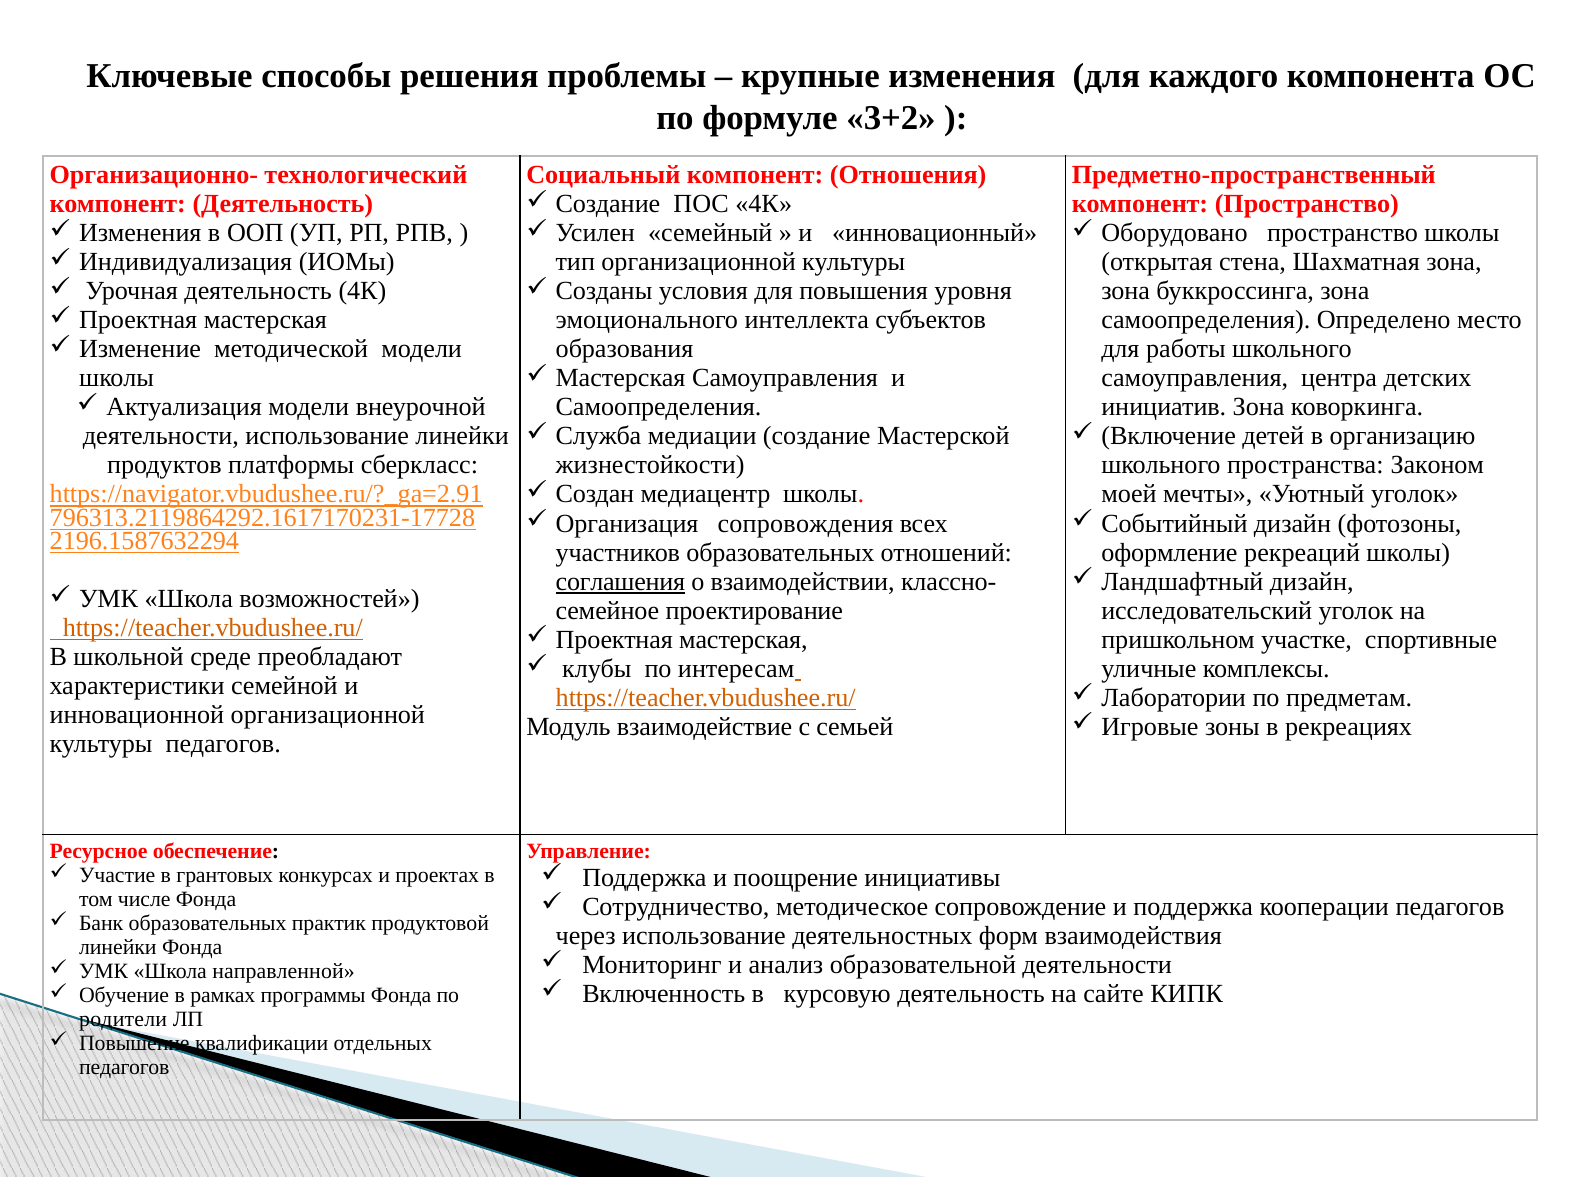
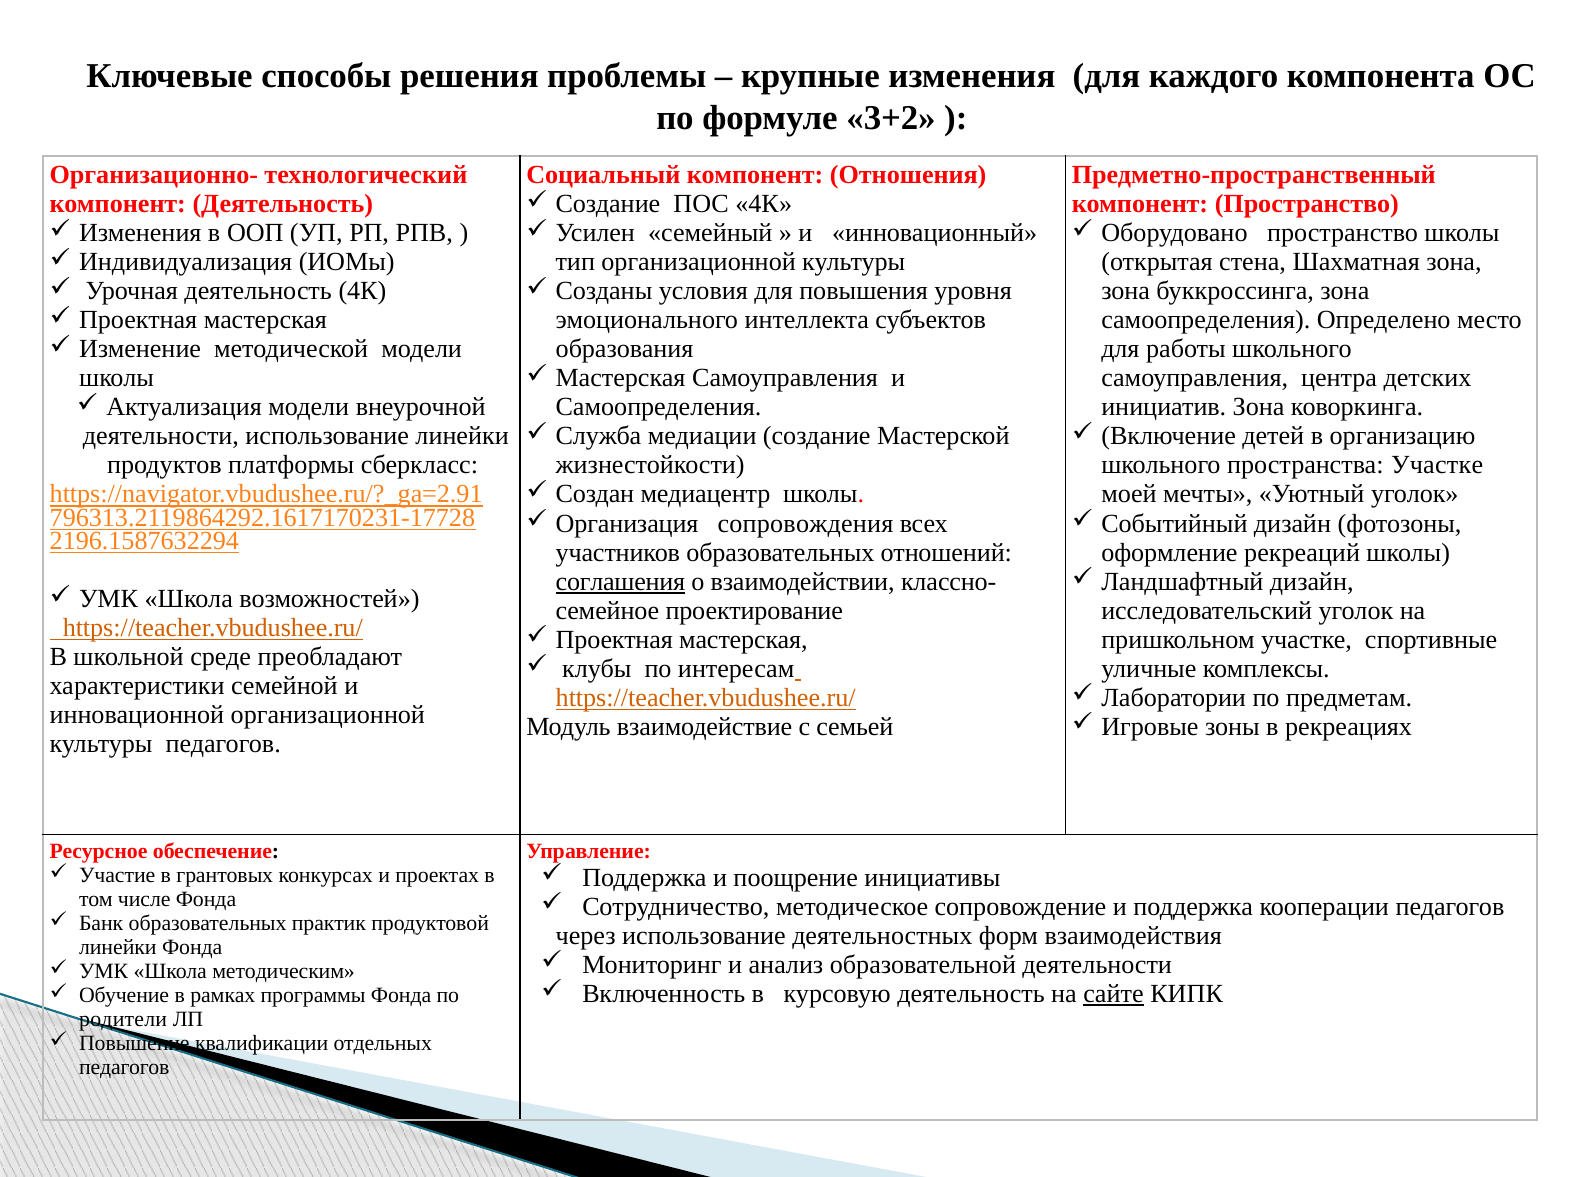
пространства Законом: Законом -> Участке
направленной: направленной -> методическим
сайте underline: none -> present
